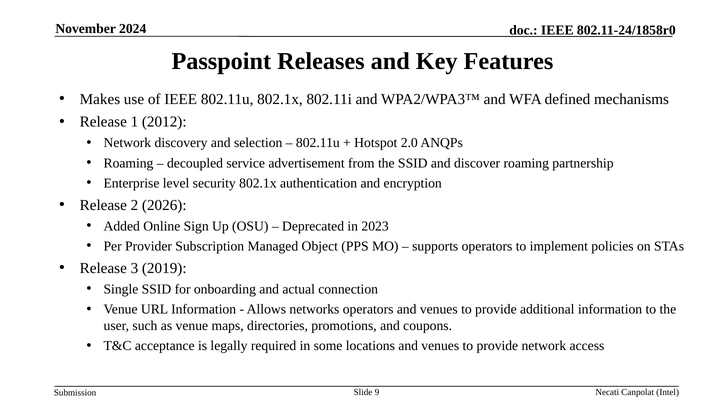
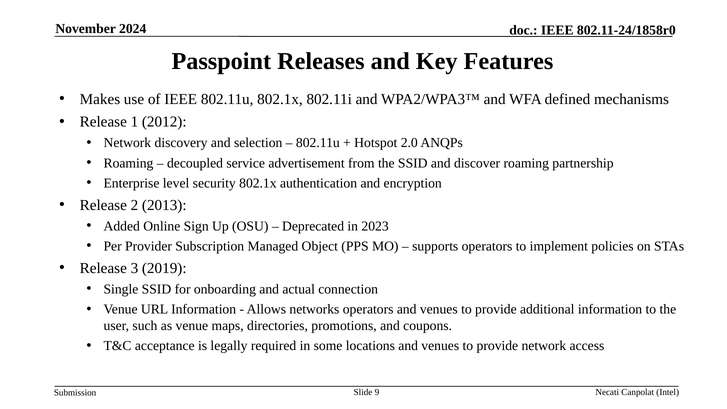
2026: 2026 -> 2013
